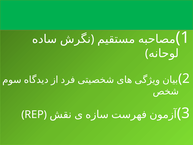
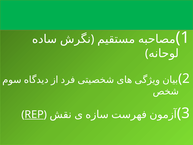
REP underline: none -> present
